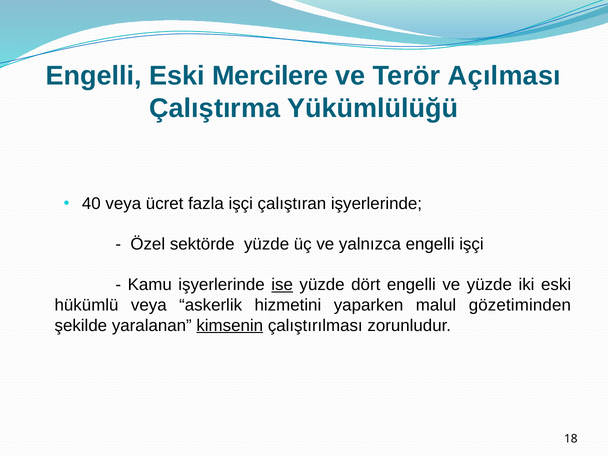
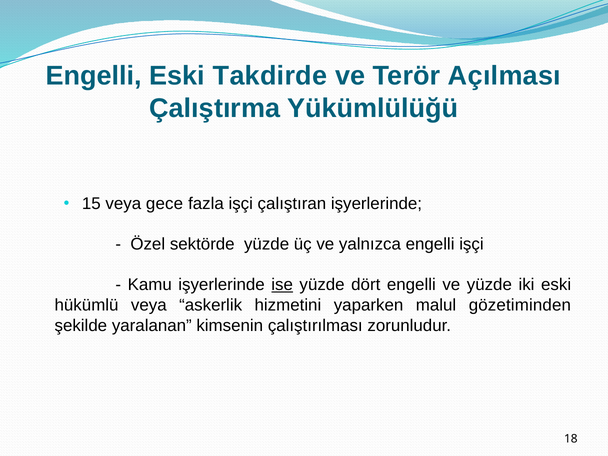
Mercilere: Mercilere -> Takdirde
40: 40 -> 15
ücret: ücret -> gece
kimsenin underline: present -> none
